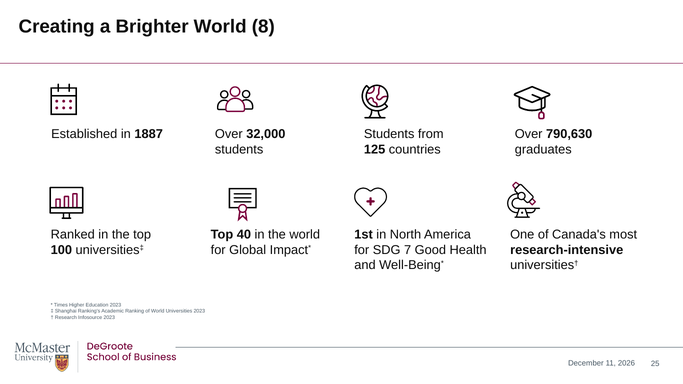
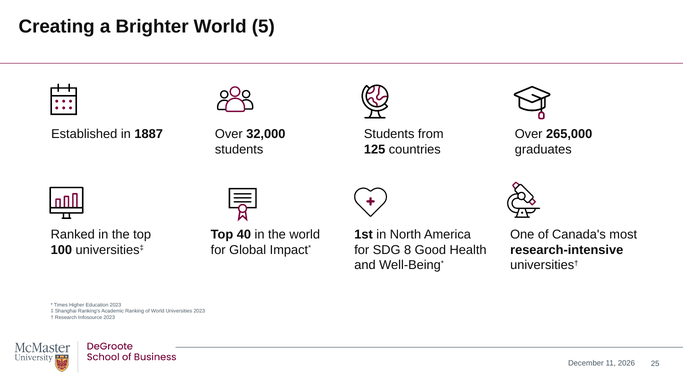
8: 8 -> 5
790,630: 790,630 -> 265,000
7: 7 -> 8
